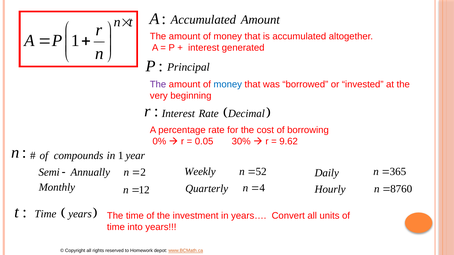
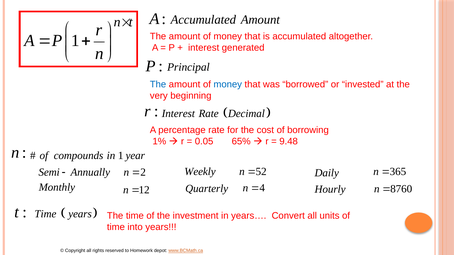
The at (158, 84) colour: purple -> blue
0%: 0% -> 1%
30%: 30% -> 65%
9.62: 9.62 -> 9.48
